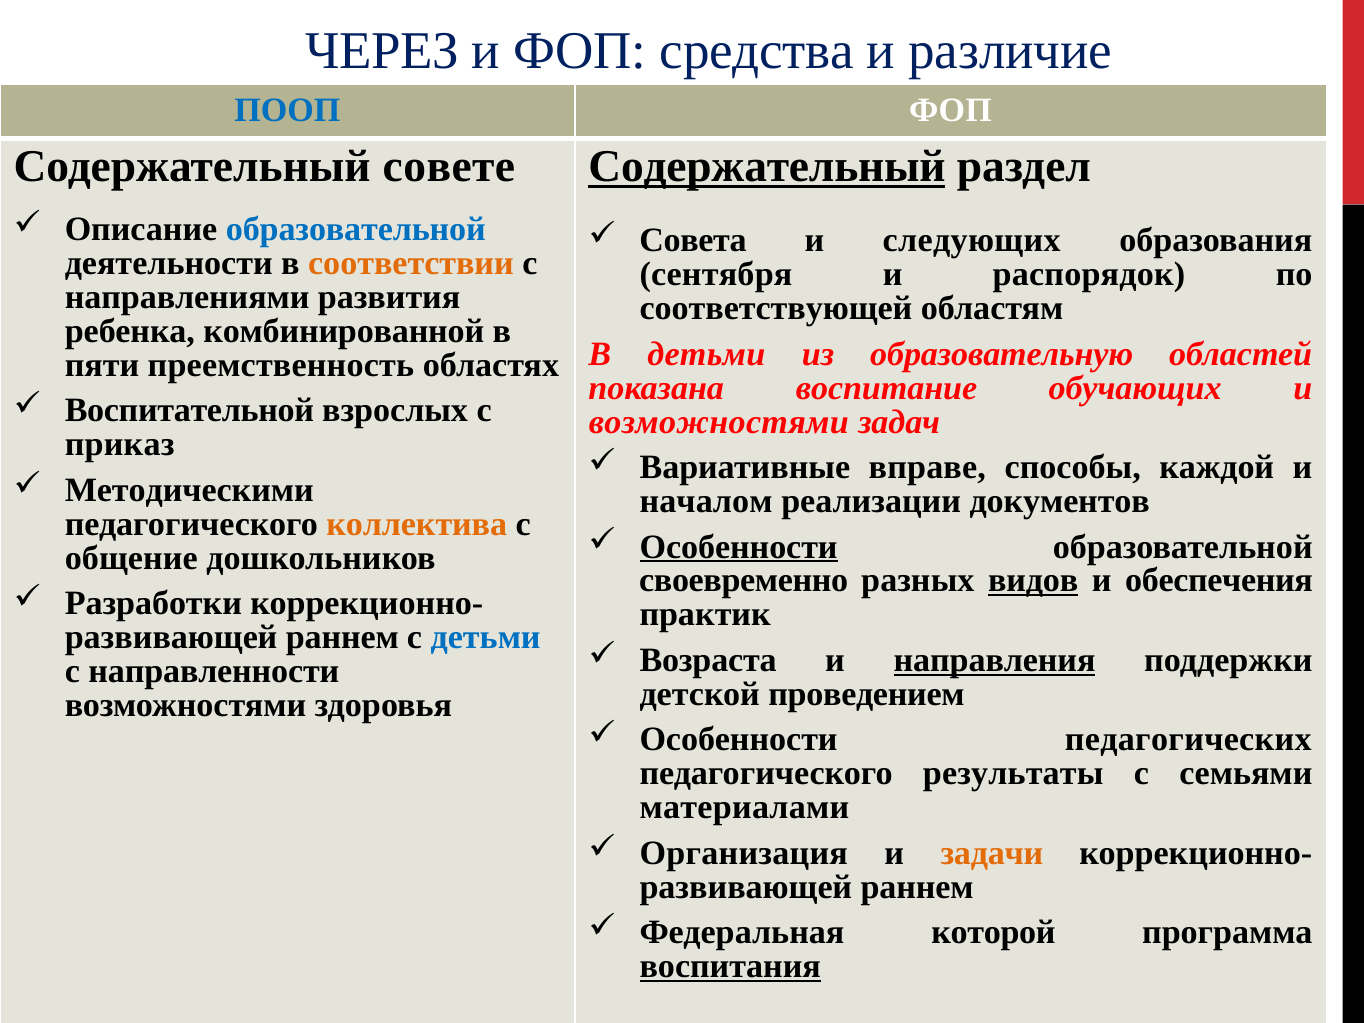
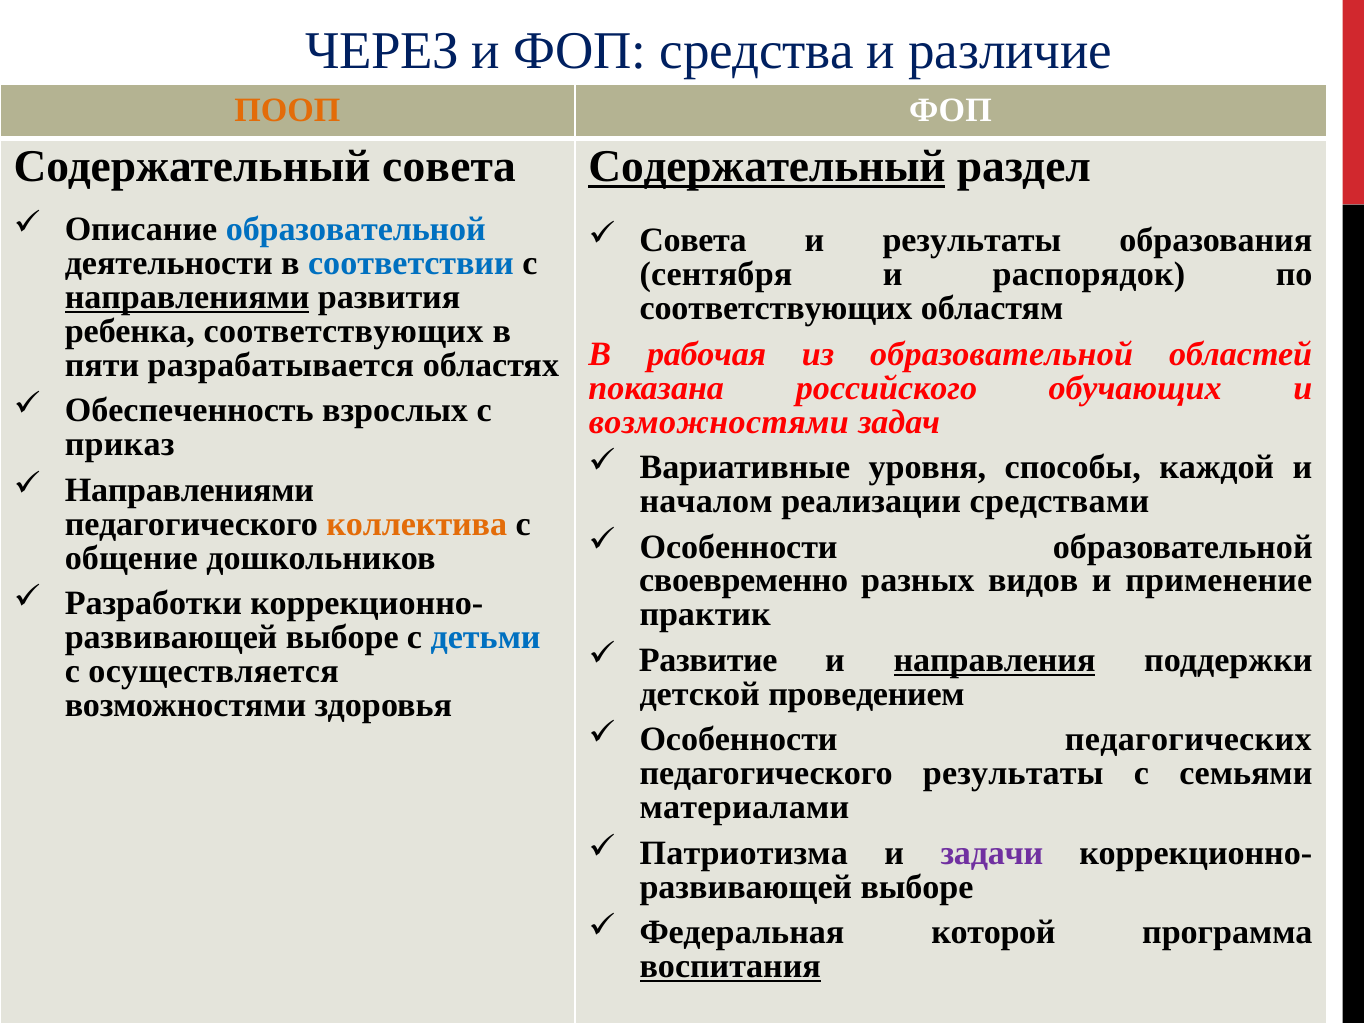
ПООП colour: blue -> orange
Содержательный совете: совете -> совета
и следующих: следующих -> результаты
соответствии colour: orange -> blue
направлениями at (187, 297) underline: none -> present
соответствующей at (776, 309): соответствующей -> соответствующих
ребенка комбинированной: комбинированной -> соответствующих
В детьми: детьми -> рабочая
из образовательную: образовательную -> образовательной
преемственность: преемственность -> разрабатывается
воспитание: воспитание -> российского
Воспитательной: Воспитательной -> Обеспеченность
вправе: вправе -> уровня
Методическими at (189, 490): Методическими -> Направлениями
документов: документов -> средствами
Особенности at (739, 547) underline: present -> none
видов underline: present -> none
обеспечения: обеспечения -> применение
раннем at (342, 637): раннем -> выборе
Возраста: Возраста -> Развитие
направленности: направленности -> осуществляется
Организация: Организация -> Патриотизма
задачи colour: orange -> purple
раннем at (917, 887): раннем -> выборе
